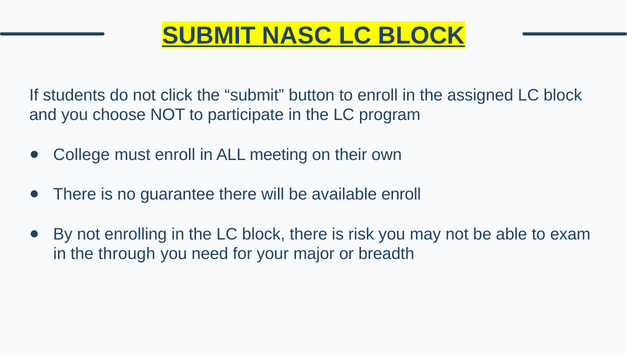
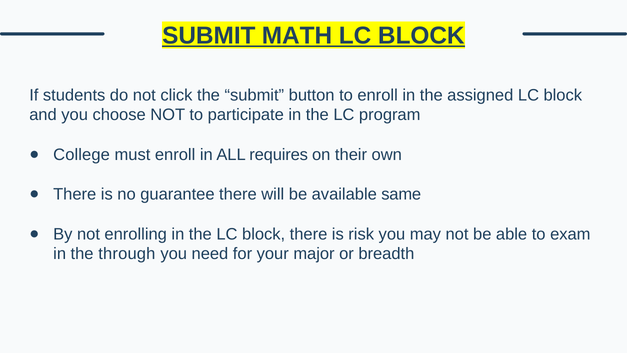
NASC: NASC -> MATH
meeting: meeting -> requires
available enroll: enroll -> same
